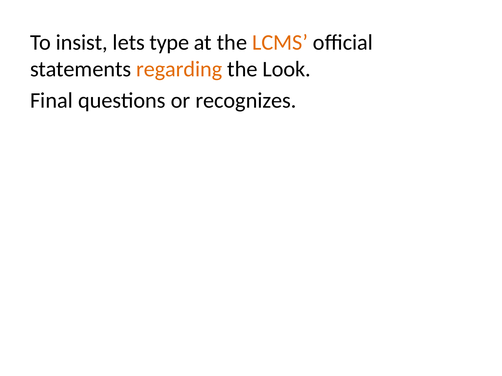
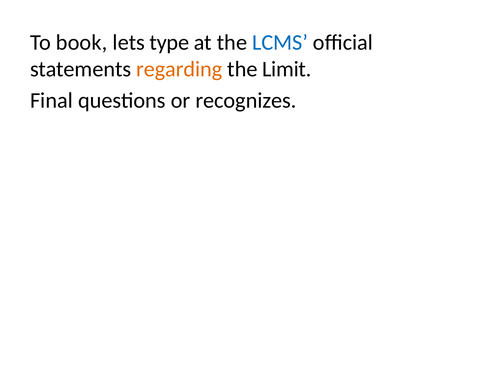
insist: insist -> book
LCMS colour: orange -> blue
Look: Look -> Limit
